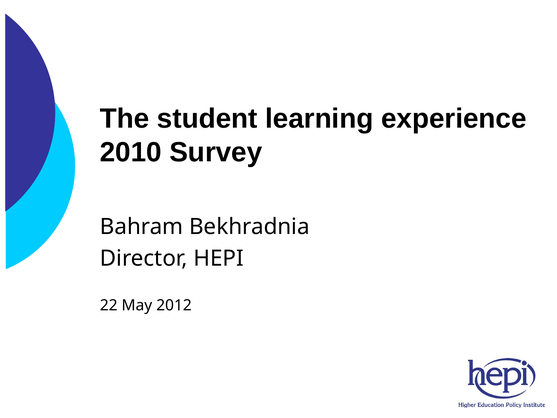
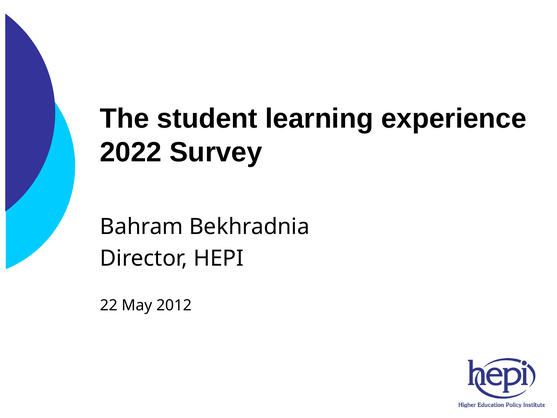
2010: 2010 -> 2022
